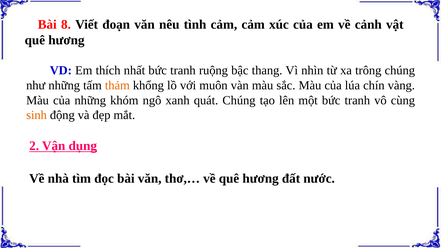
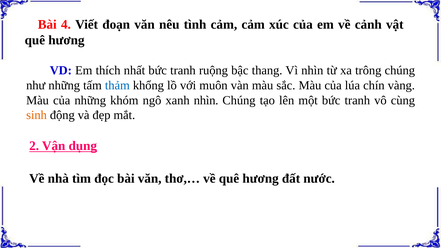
8: 8 -> 4
thảm colour: orange -> blue
xanh quát: quát -> nhìn
